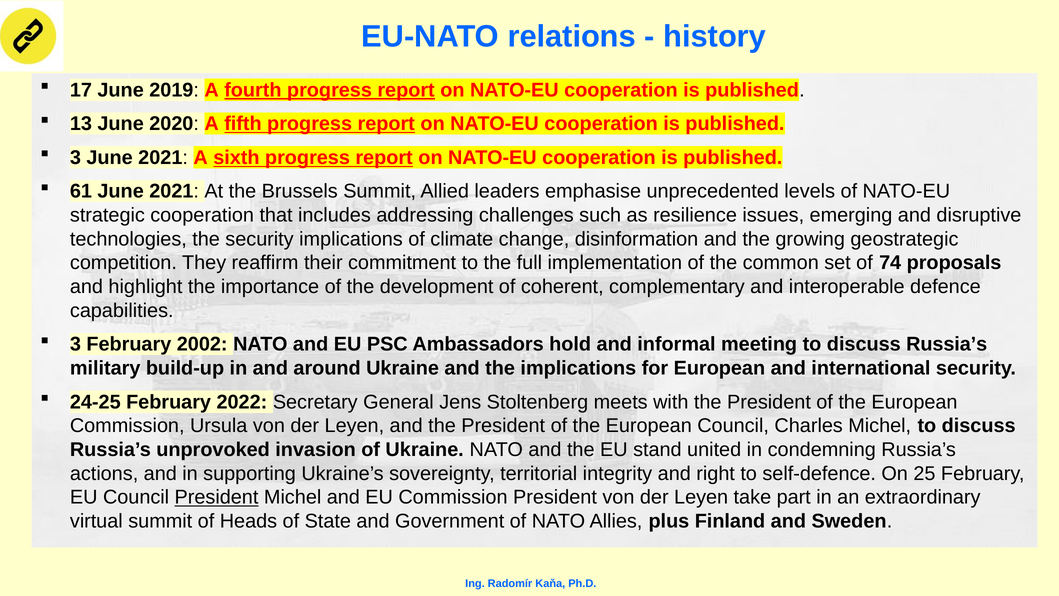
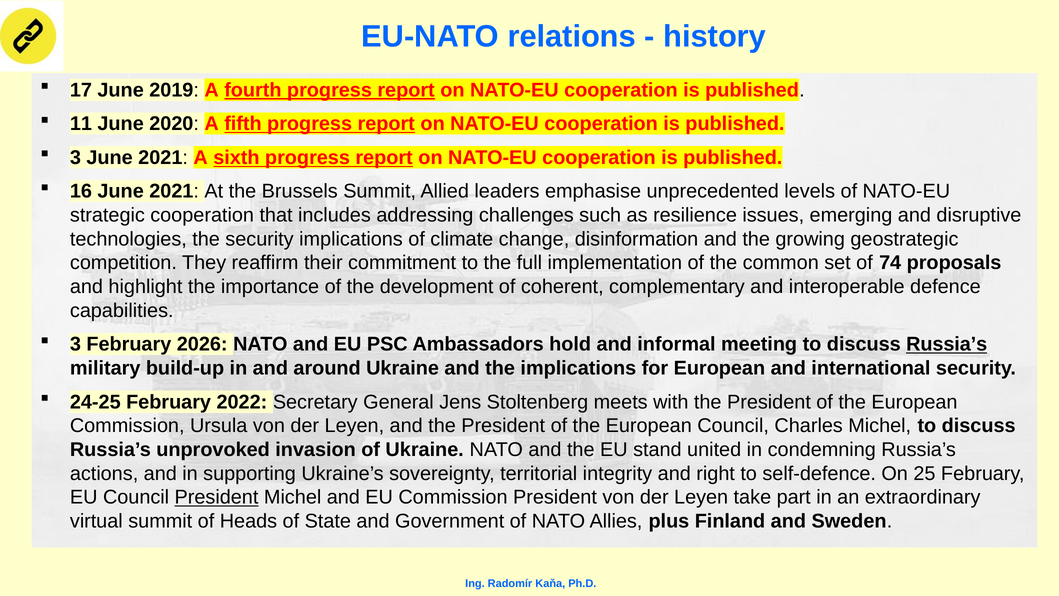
13: 13 -> 11
61: 61 -> 16
2002: 2002 -> 2026
Russia’s at (947, 344) underline: none -> present
